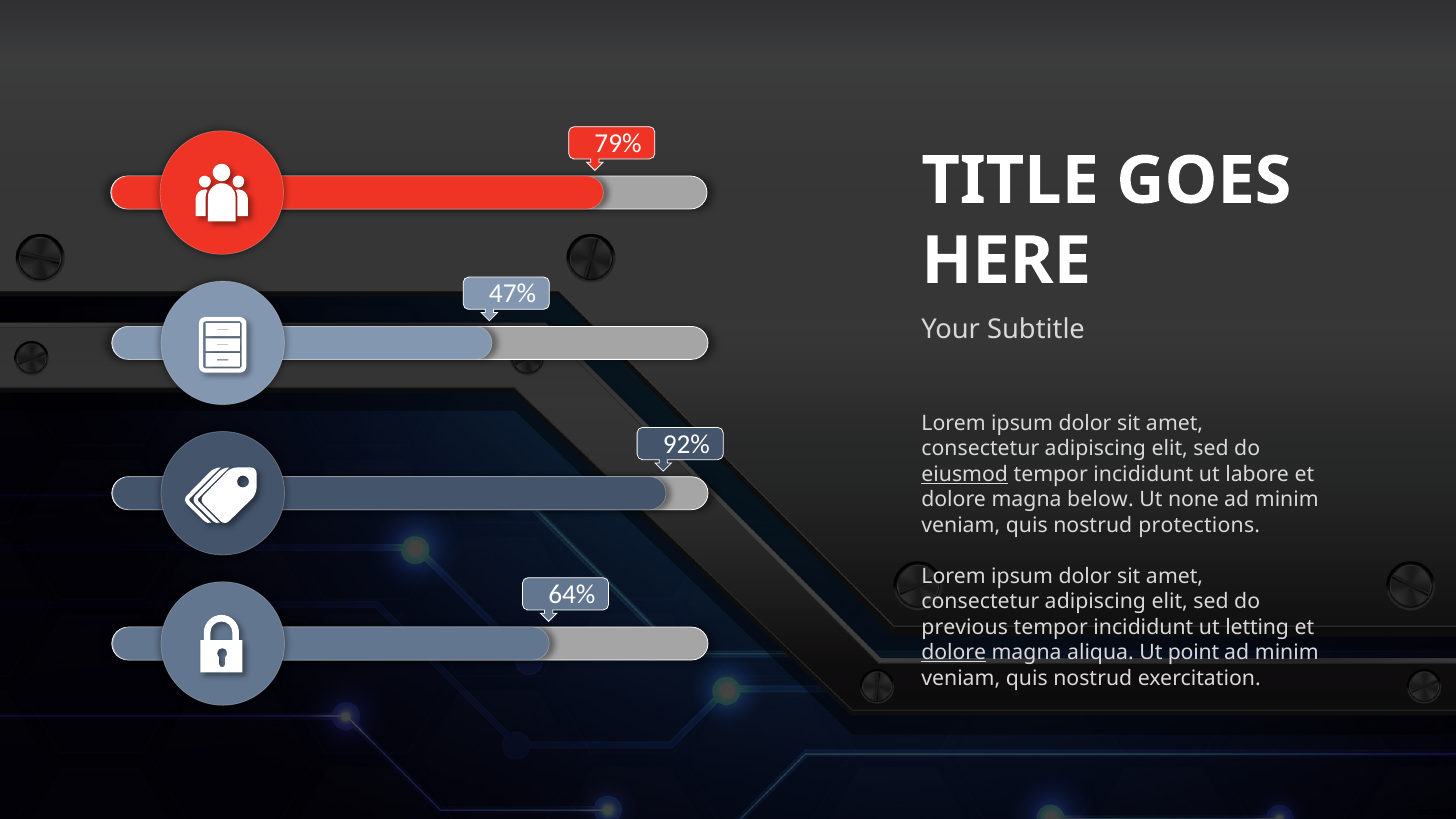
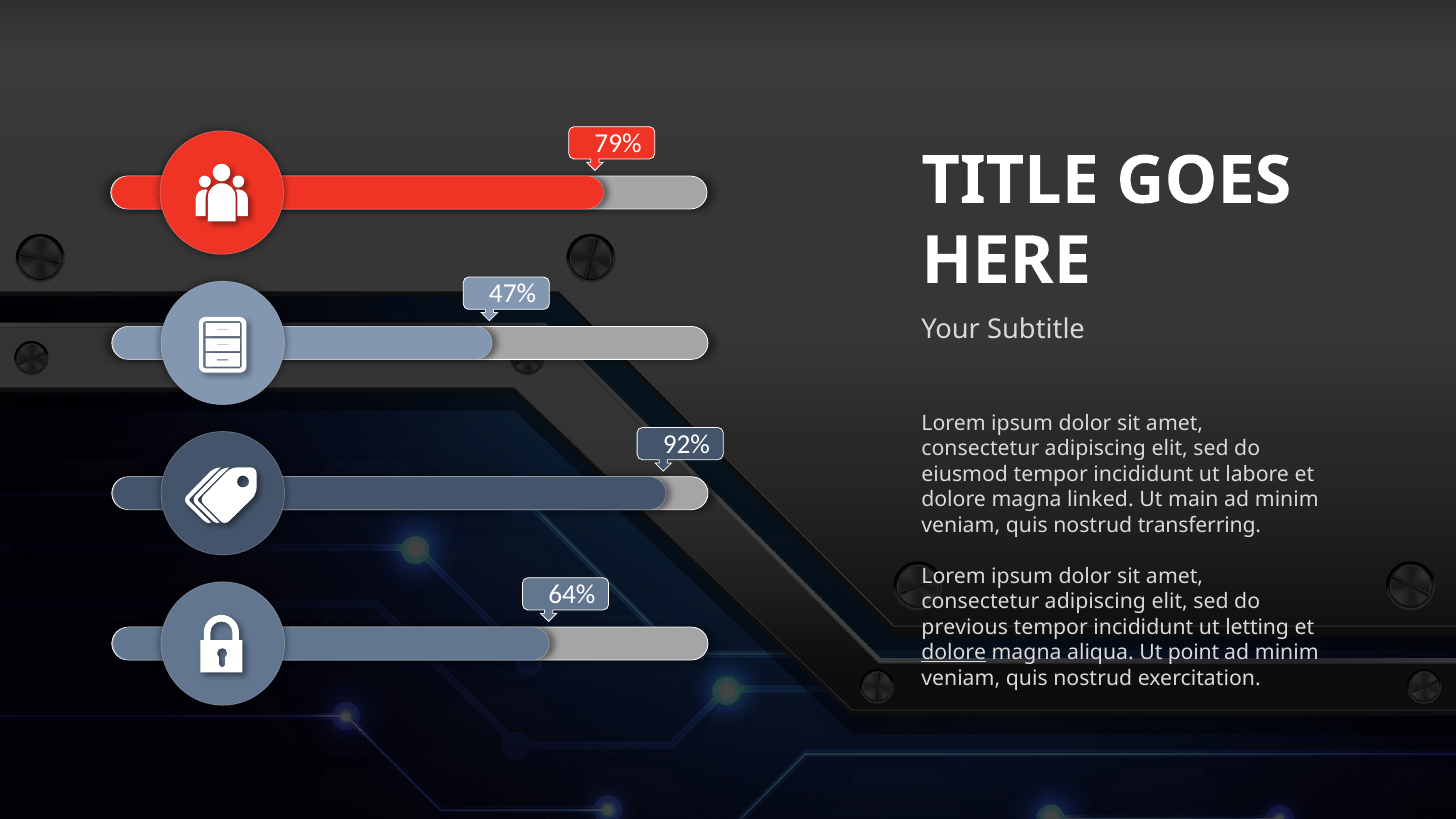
eiusmod underline: present -> none
below: below -> linked
none: none -> main
protections: protections -> transferring
